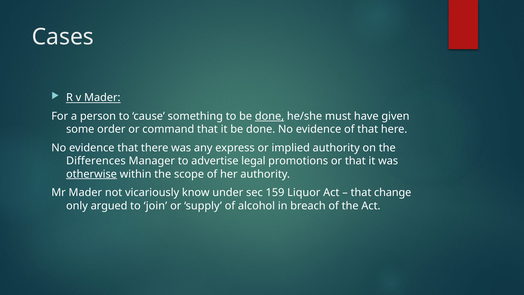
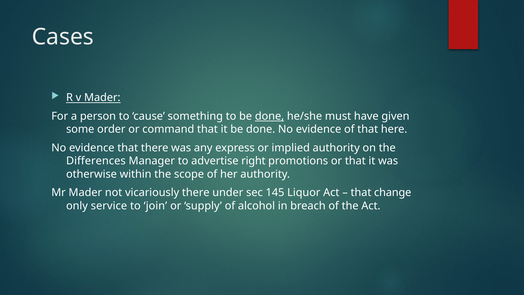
legal: legal -> right
otherwise underline: present -> none
vicariously know: know -> there
159: 159 -> 145
argued: argued -> service
